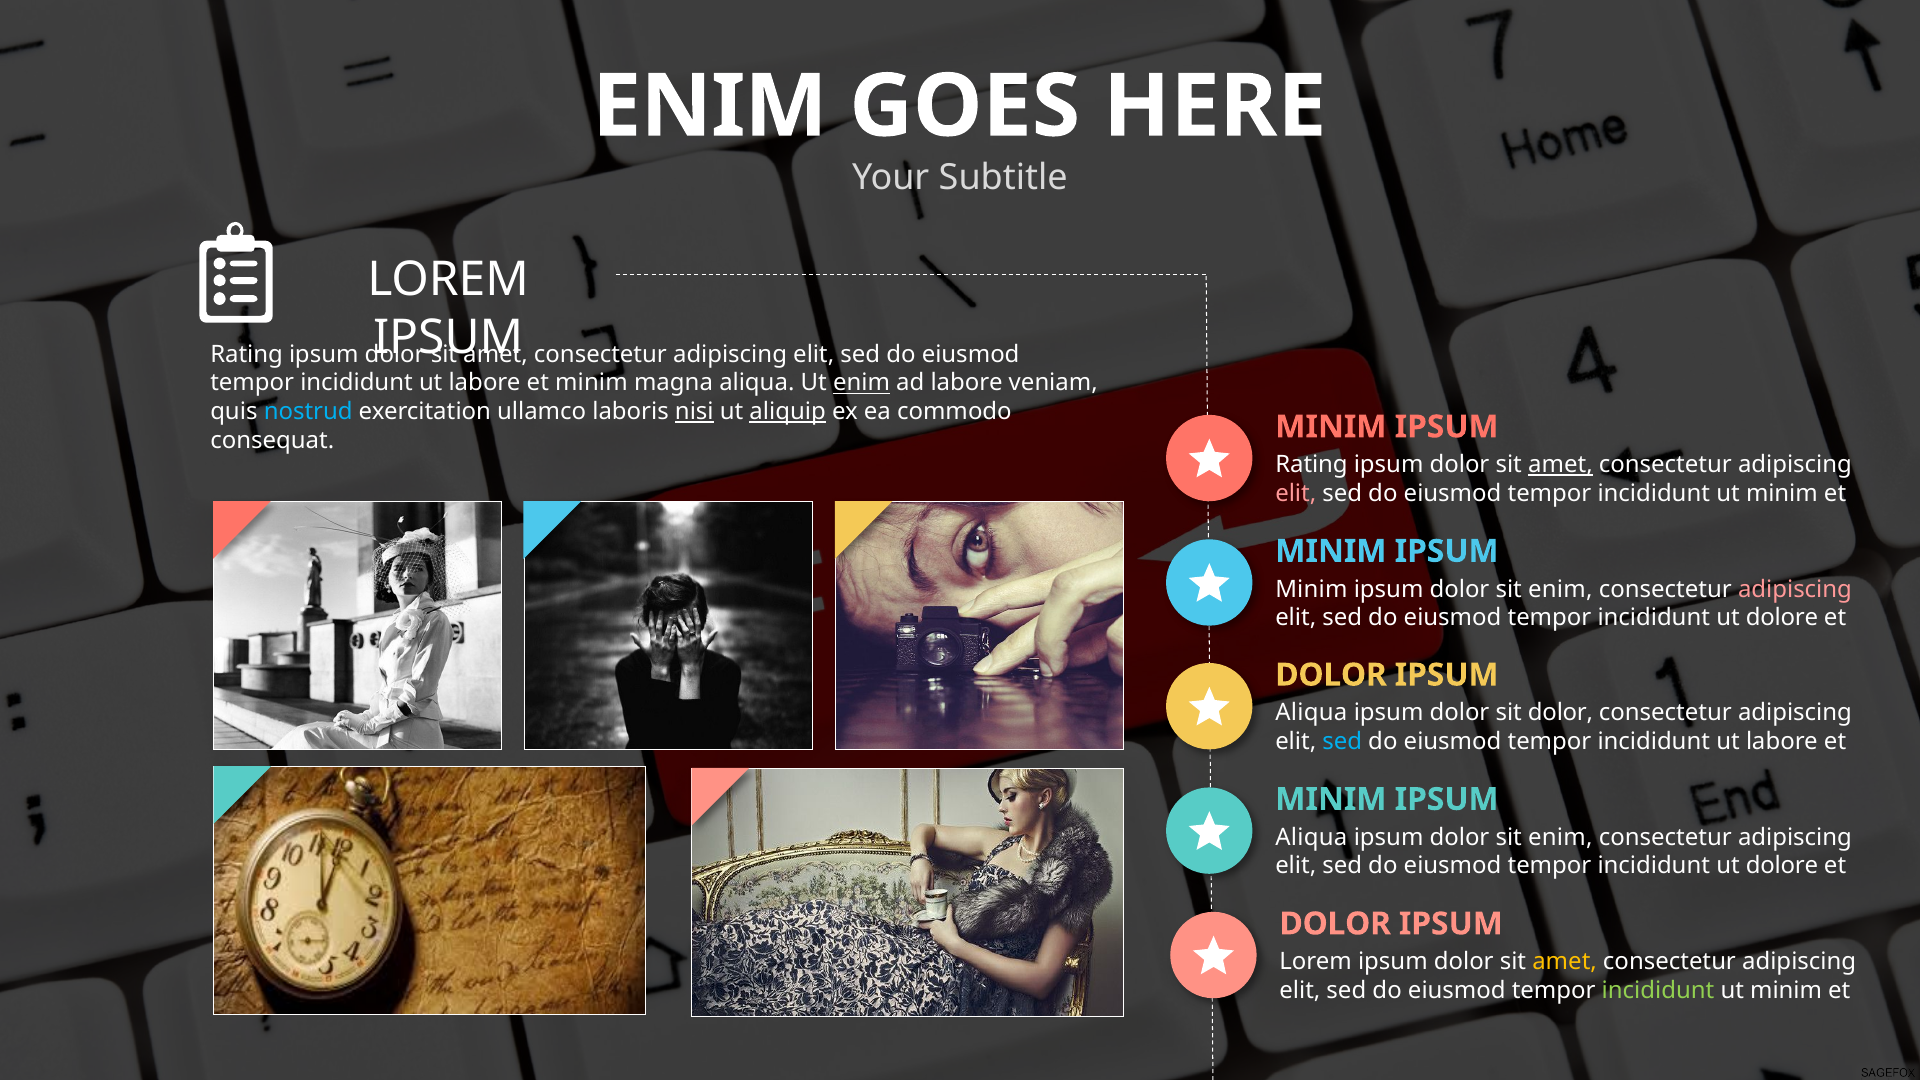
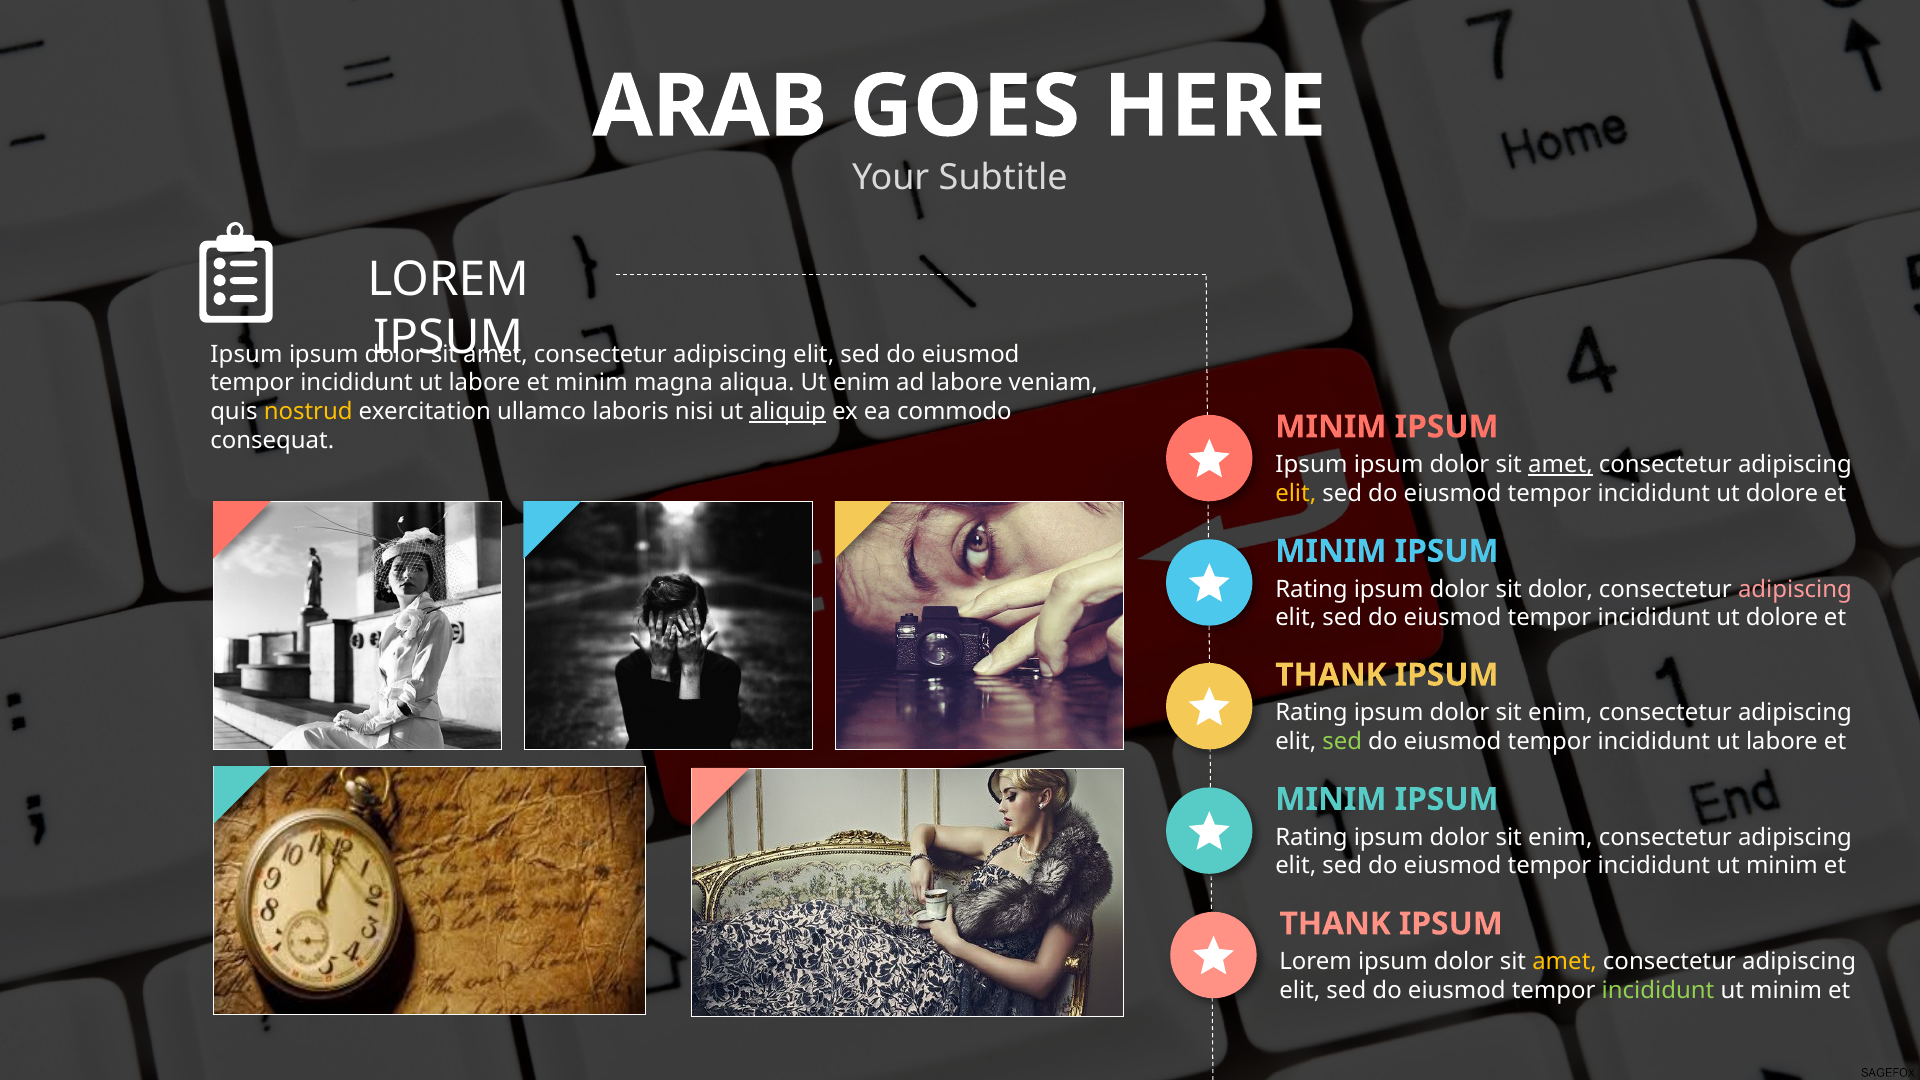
ENIM at (710, 107): ENIM -> ARAB
Rating at (247, 354): Rating -> Ipsum
enim at (861, 383) underline: present -> none
nostrud colour: light blue -> yellow
nisi underline: present -> none
Rating at (1311, 465): Rating -> Ipsum
elit at (1296, 493) colour: pink -> yellow
minim at (1782, 493): minim -> dolore
Minim at (1311, 589): Minim -> Rating
enim at (1560, 589): enim -> dolor
DOLOR at (1331, 675): DOLOR -> THANK
Aliqua at (1311, 713): Aliqua -> Rating
dolor at (1561, 713): dolor -> enim
sed at (1342, 742) colour: light blue -> light green
Aliqua at (1311, 837): Aliqua -> Rating
dolore at (1782, 866): dolore -> minim
DOLOR at (1335, 924): DOLOR -> THANK
